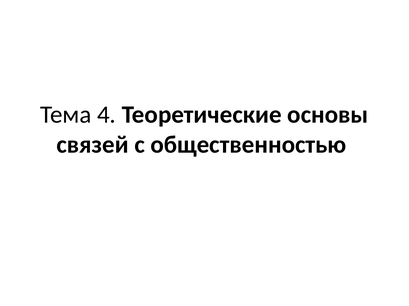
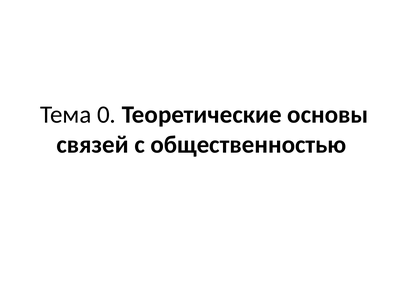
4: 4 -> 0
